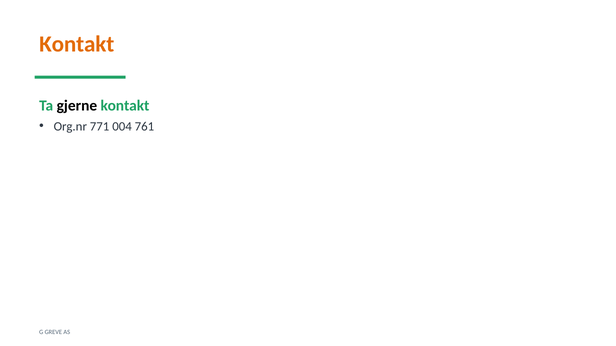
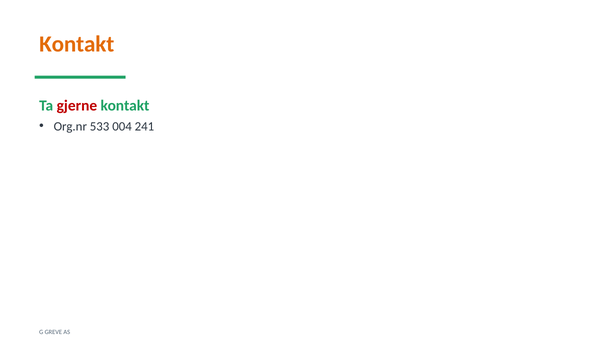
gjerne colour: black -> red
771: 771 -> 533
761: 761 -> 241
